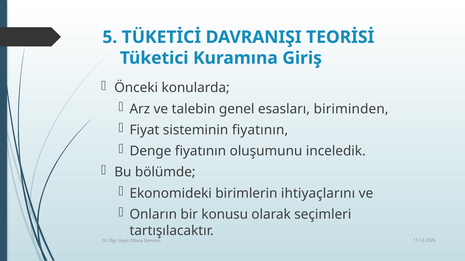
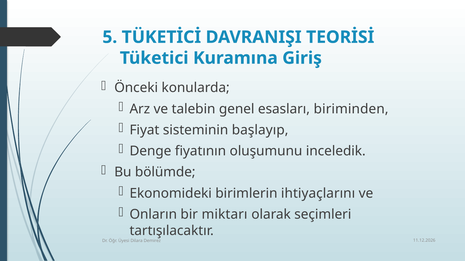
sisteminin fiyatının: fiyatının -> başlayıp
konusu: konusu -> miktarı
